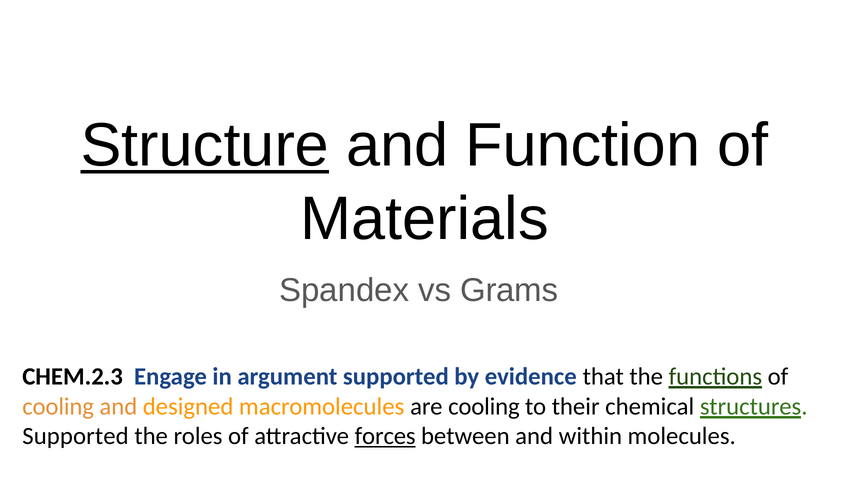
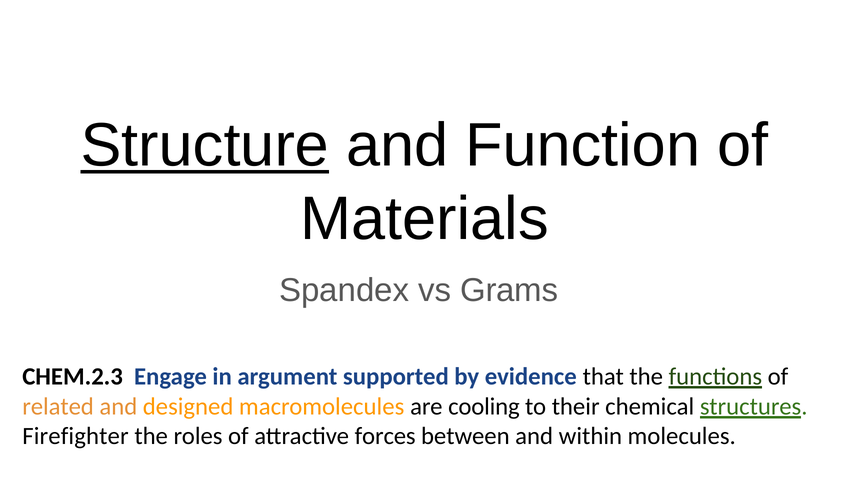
cooling at (58, 406): cooling -> related
Supported at (75, 436): Supported -> Firefighter
forces underline: present -> none
